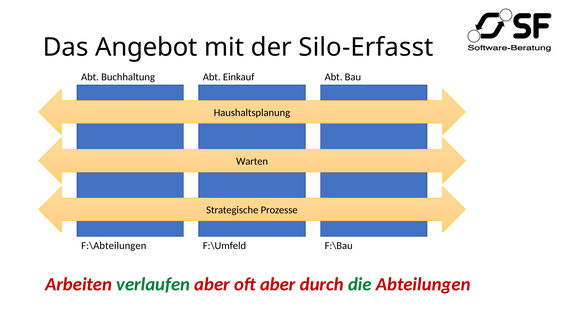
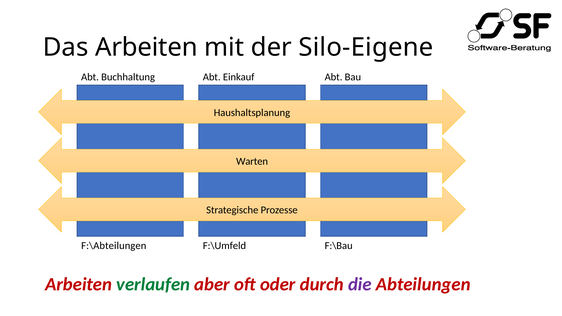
Das Angebot: Angebot -> Arbeiten
Silo-Erfasst: Silo-Erfasst -> Silo-Eigene
oft aber: aber -> oder
die colour: green -> purple
